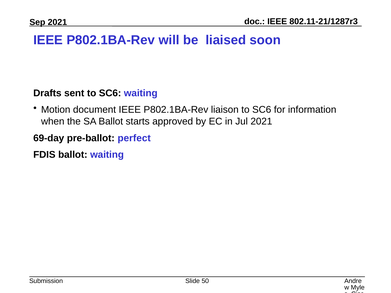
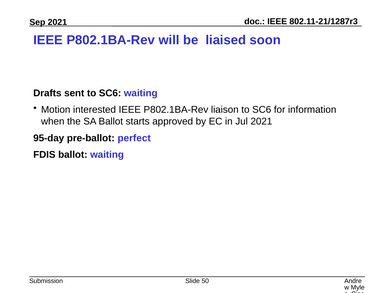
document: document -> interested
69-day: 69-day -> 95-day
